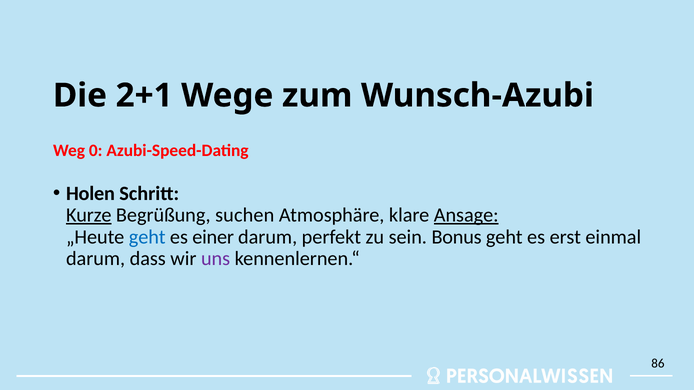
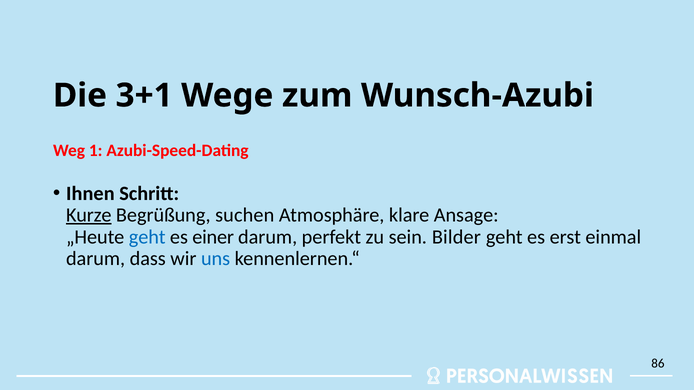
2+1: 2+1 -> 3+1
0: 0 -> 1
Holen: Holen -> Ihnen
Ansage underline: present -> none
Bonus: Bonus -> Bilder
uns colour: purple -> blue
